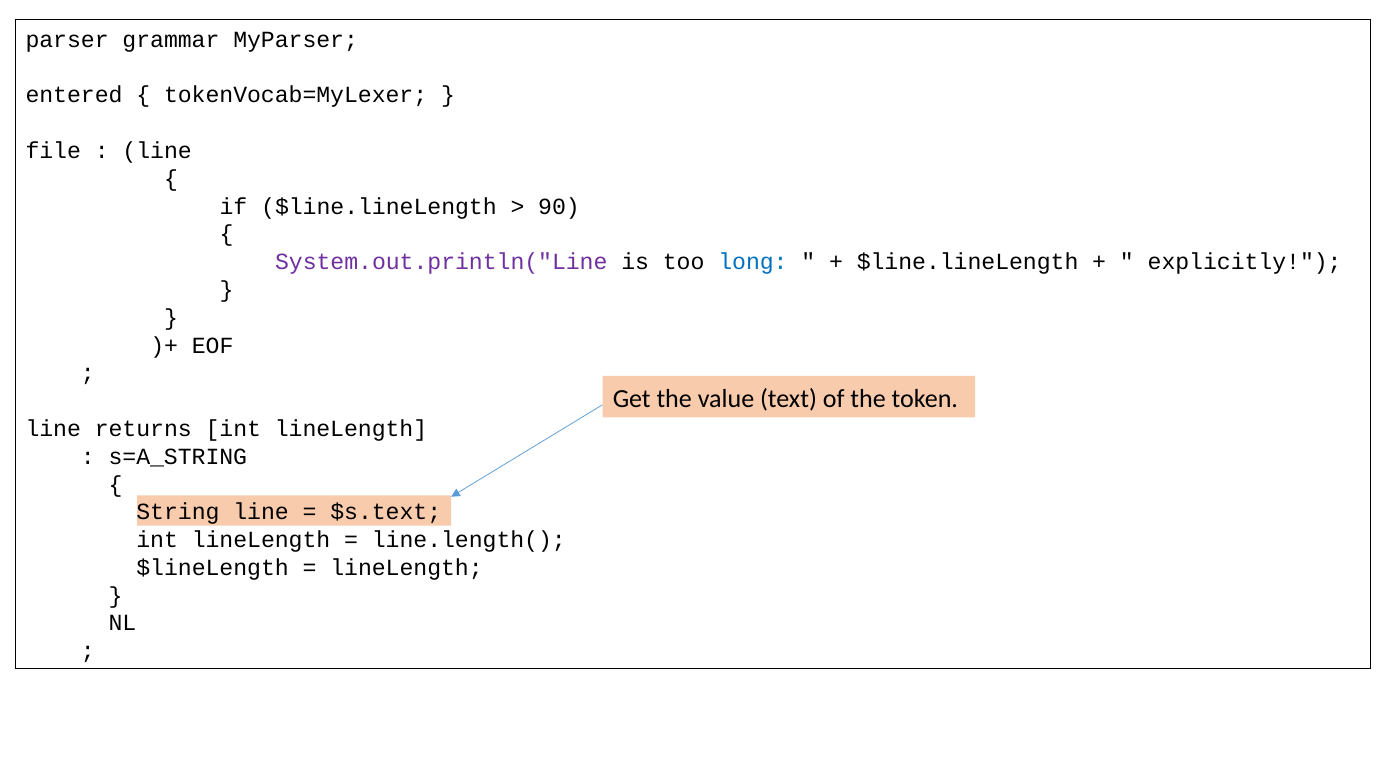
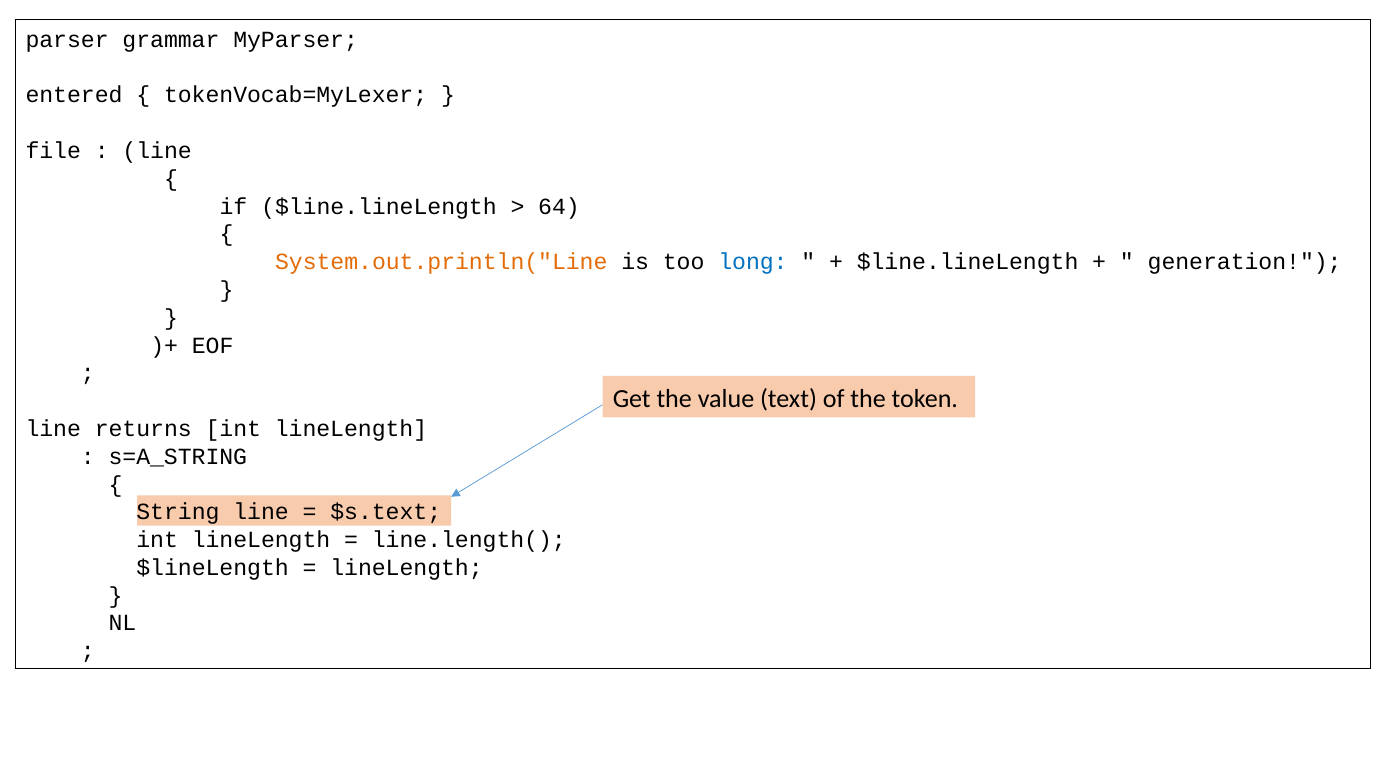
90: 90 -> 64
System.out.println("Line colour: purple -> orange
explicitly: explicitly -> generation
